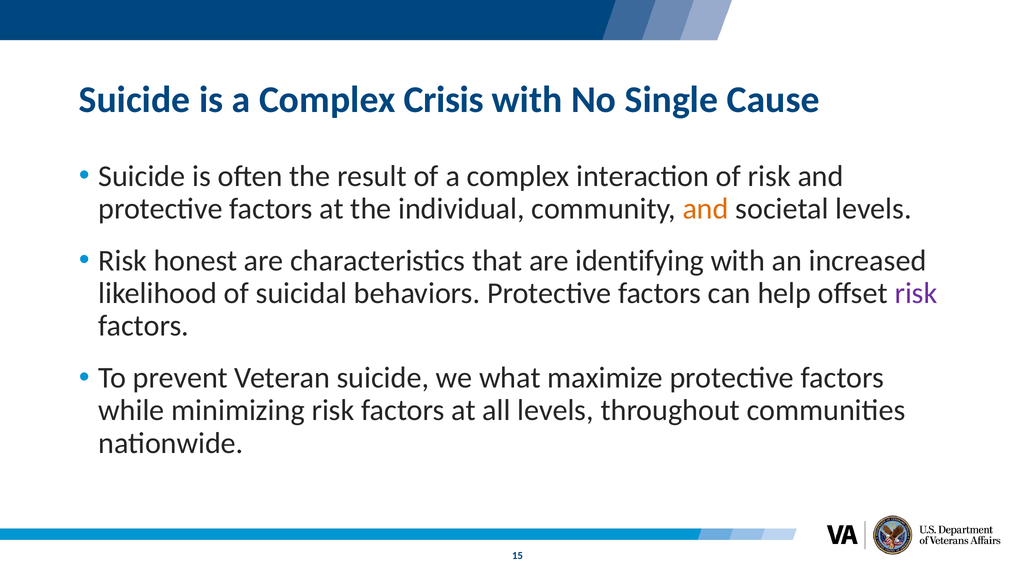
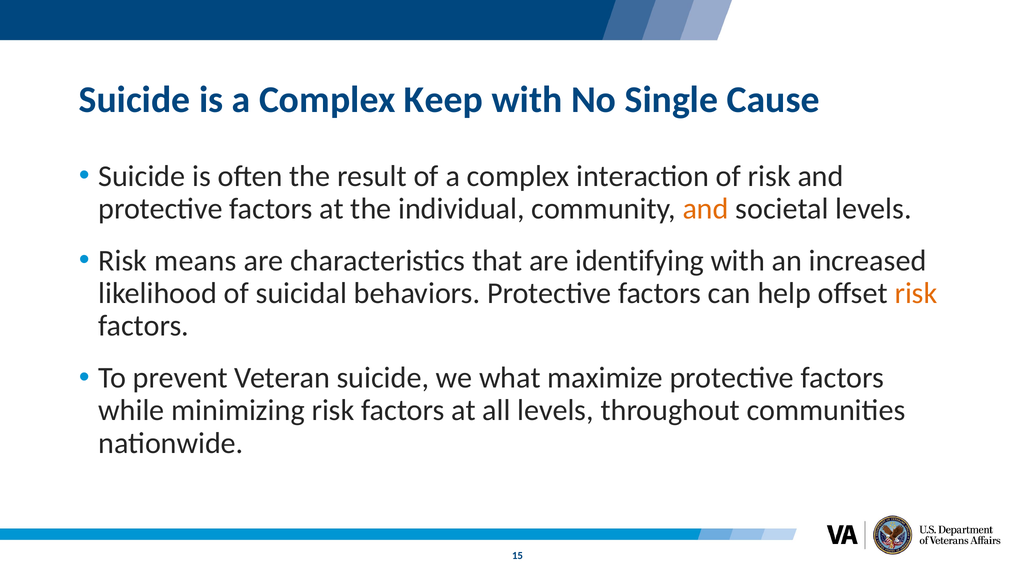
Crisis: Crisis -> Keep
honest: honest -> means
risk at (916, 293) colour: purple -> orange
